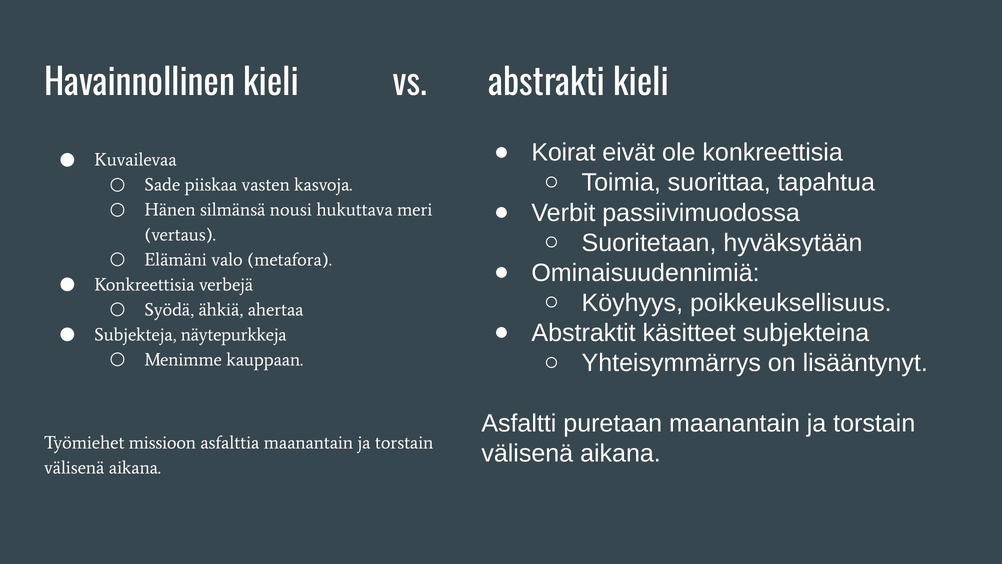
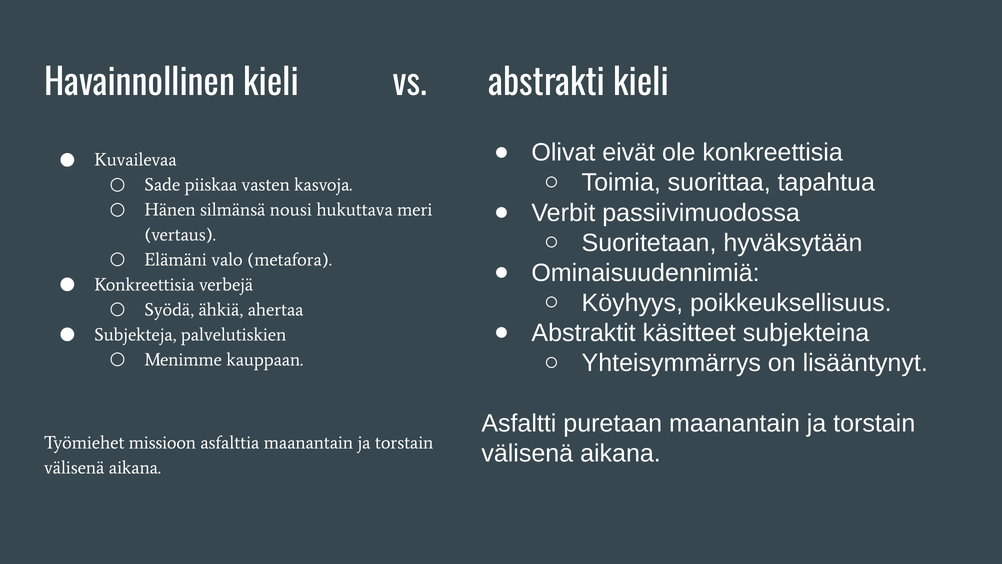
Koirat: Koirat -> Olivat
näytepurkkeja: näytepurkkeja -> palvelutiskien
